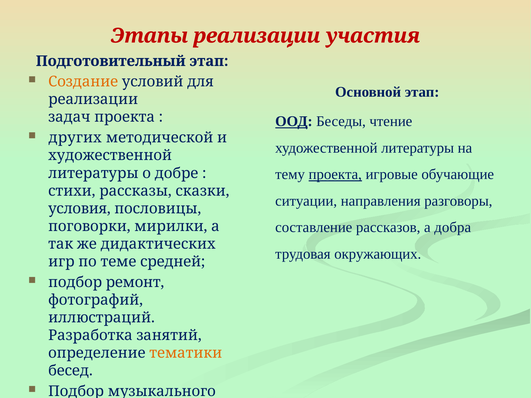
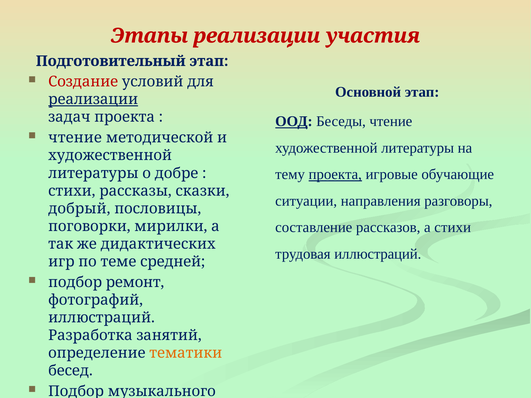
Создание colour: orange -> red
реализации at (93, 99) underline: none -> present
других at (75, 138): других -> чтение
условия: условия -> добрый
а добра: добра -> стихи
трудовая окружающих: окружающих -> иллюстраций
